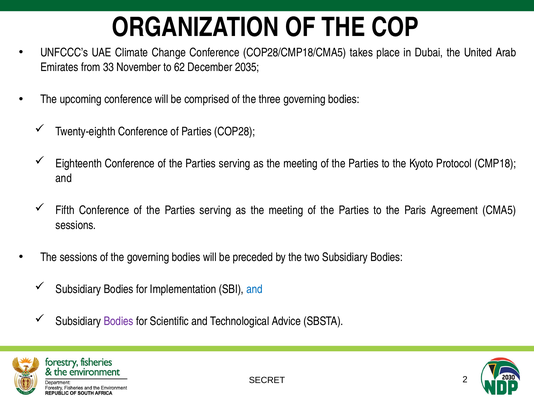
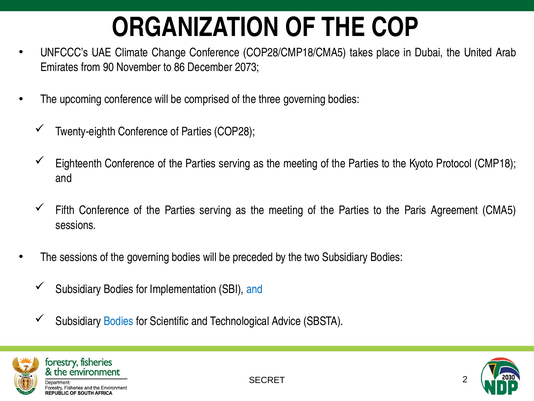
33: 33 -> 90
62: 62 -> 86
2035: 2035 -> 2073
Bodies at (119, 321) colour: purple -> blue
